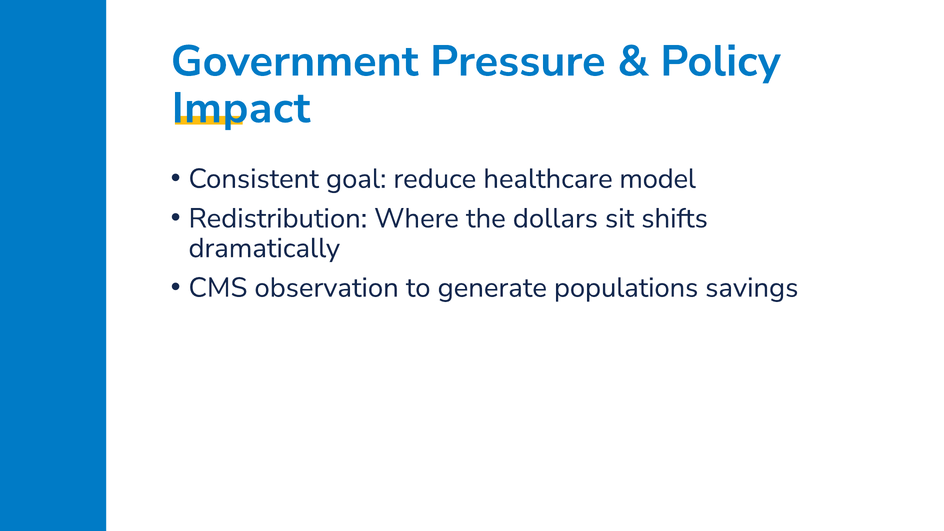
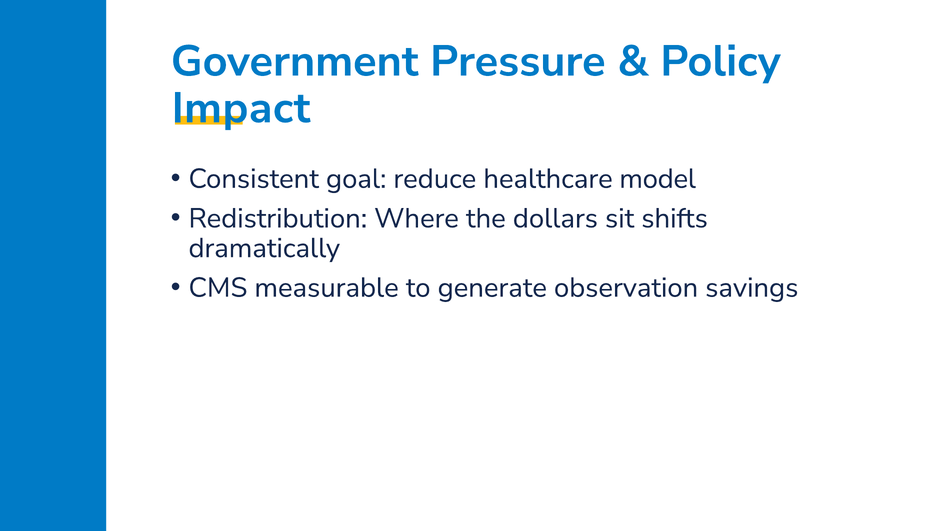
observation: observation -> measurable
populations: populations -> observation
